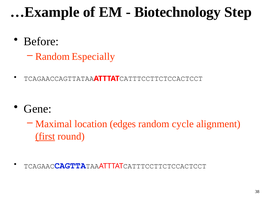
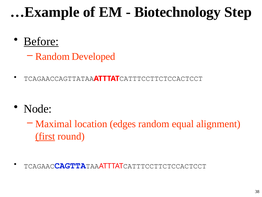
Before underline: none -> present
Especially: Especially -> Developed
Gene: Gene -> Node
cycle: cycle -> equal
